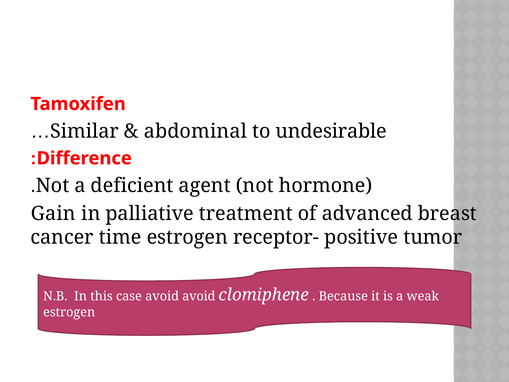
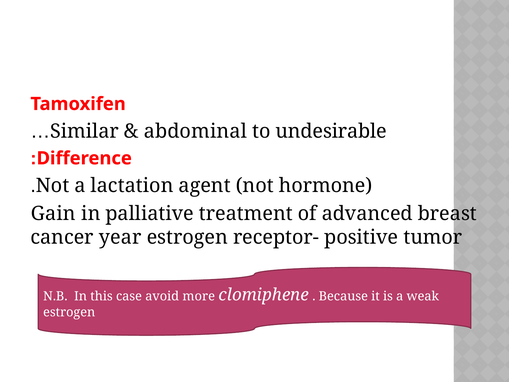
deficient: deficient -> lactation
time: time -> year
avoid avoid: avoid -> more
